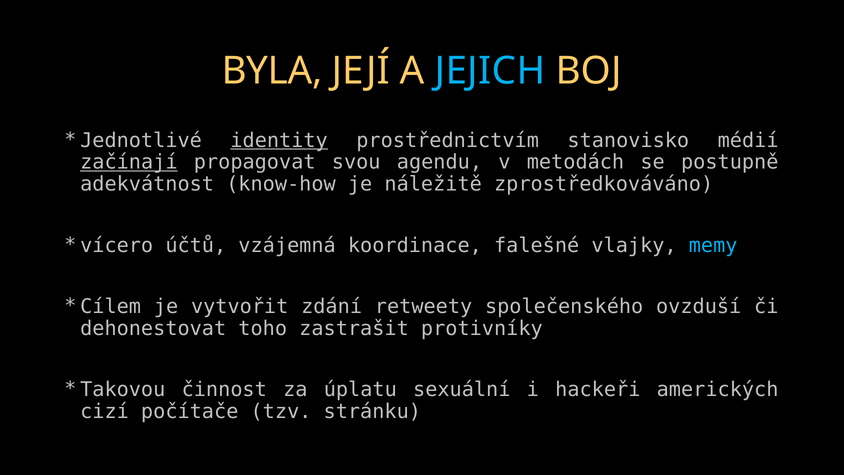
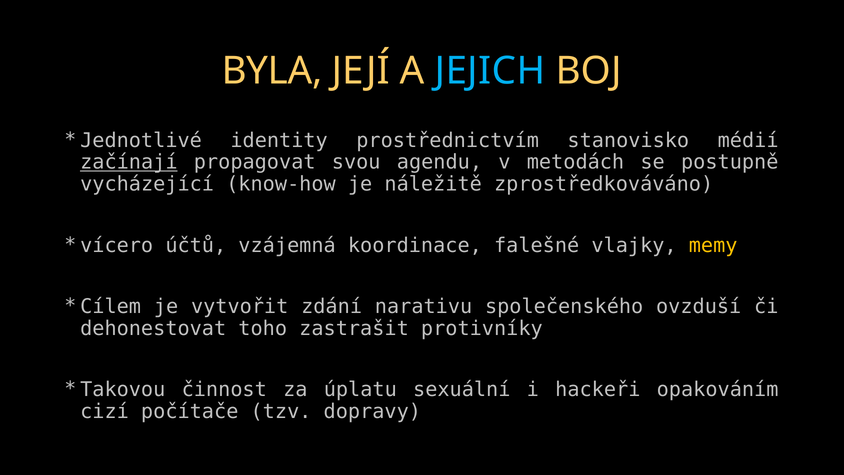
identity underline: present -> none
adekvátnost: adekvátnost -> vycházející
memy colour: light blue -> yellow
retweety: retweety -> narativu
amerických: amerických -> opakováním
stránku: stránku -> dopravy
